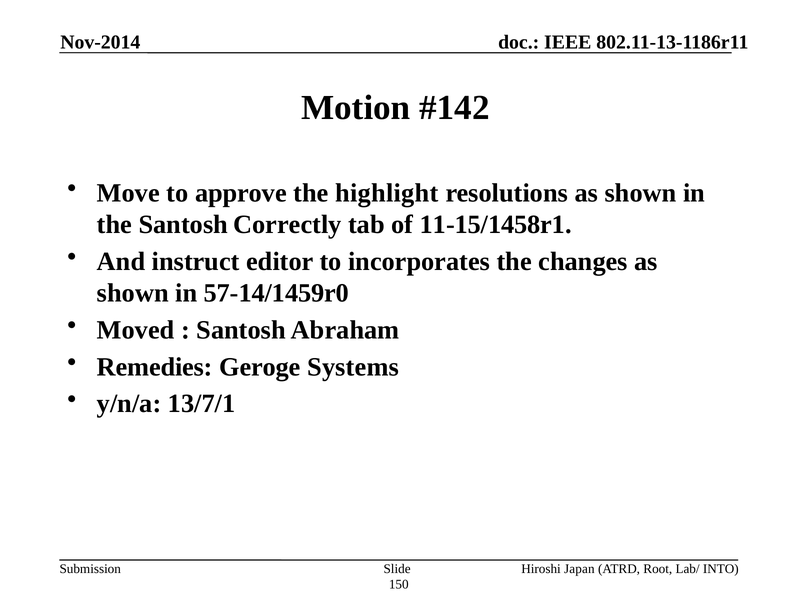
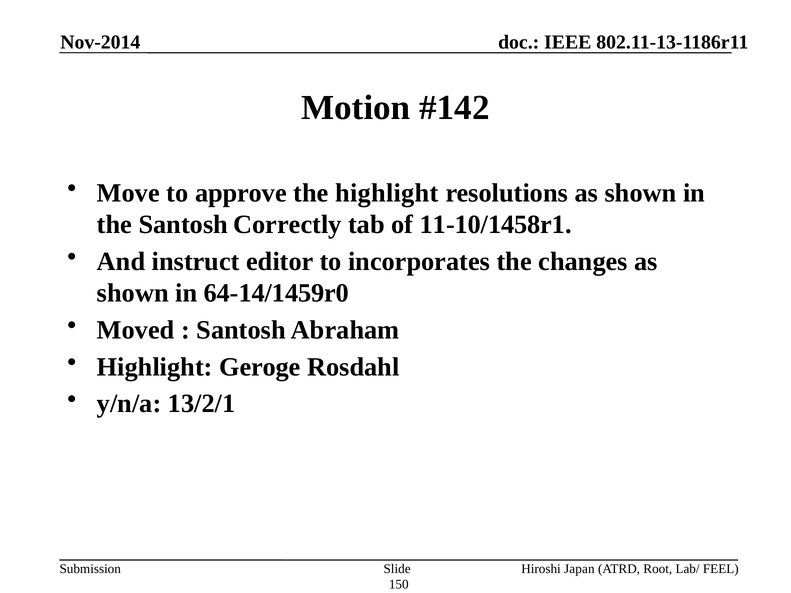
11-15/1458r1: 11-15/1458r1 -> 11-10/1458r1
57-14/1459r0: 57-14/1459r0 -> 64-14/1459r0
Remedies at (155, 367): Remedies -> Highlight
Systems: Systems -> Rosdahl
13/7/1: 13/7/1 -> 13/2/1
INTO: INTO -> FEEL
